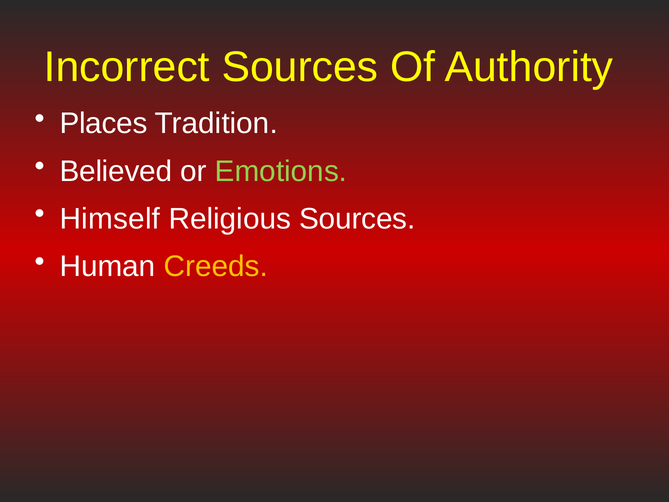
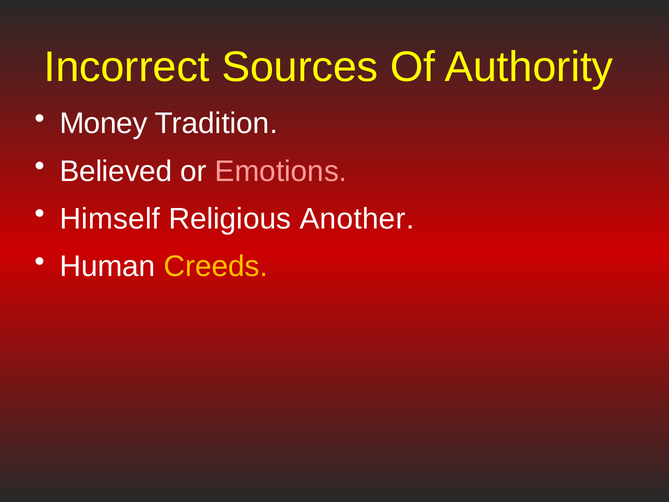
Places: Places -> Money
Emotions colour: light green -> pink
Religious Sources: Sources -> Another
